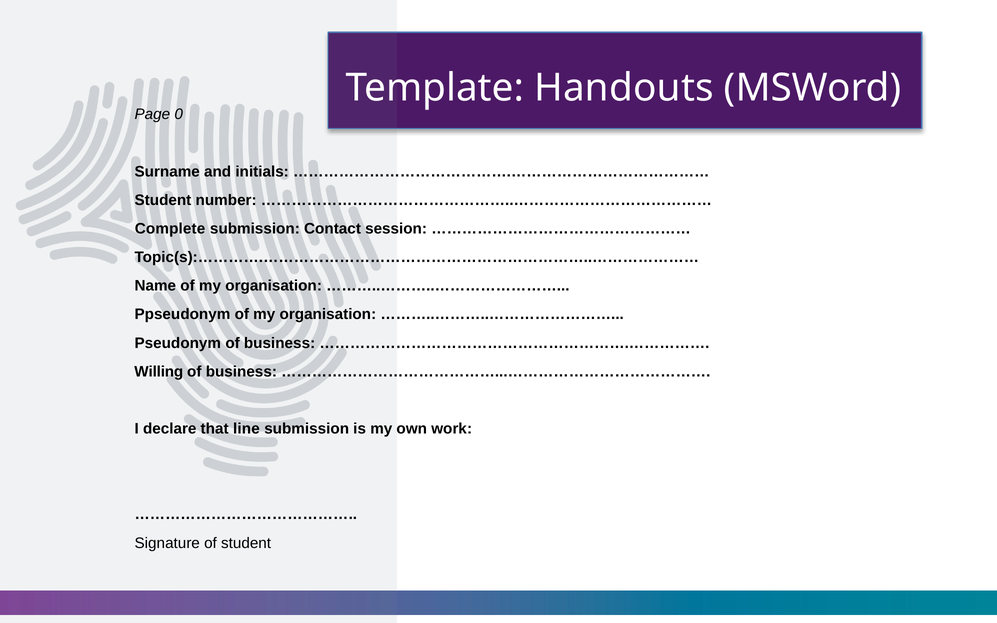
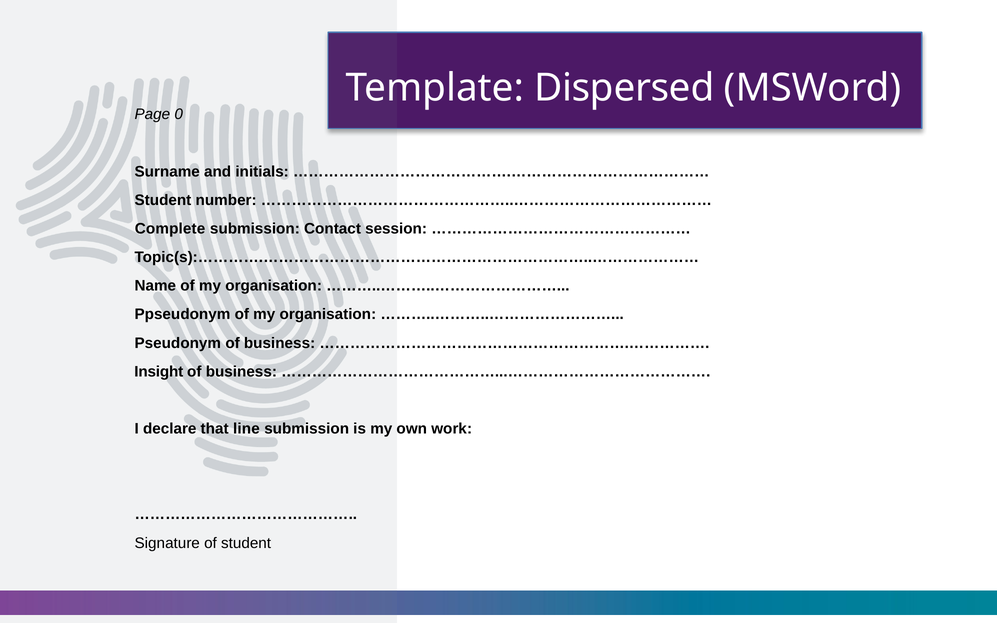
Handouts: Handouts -> Dispersed
Willing: Willing -> Insight
